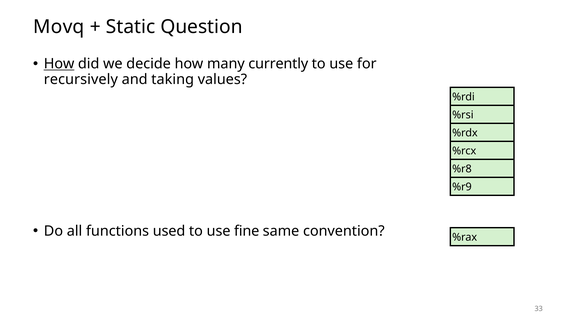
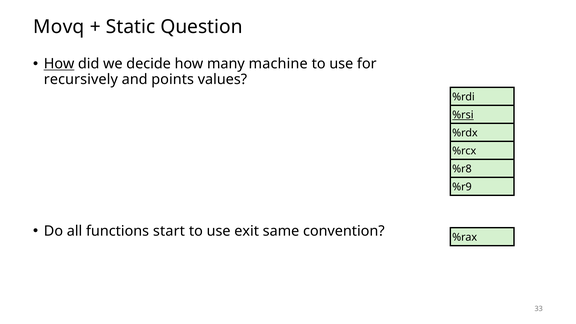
currently: currently -> machine
taking: taking -> points
%rsi underline: none -> present
used: used -> start
fine: fine -> exit
